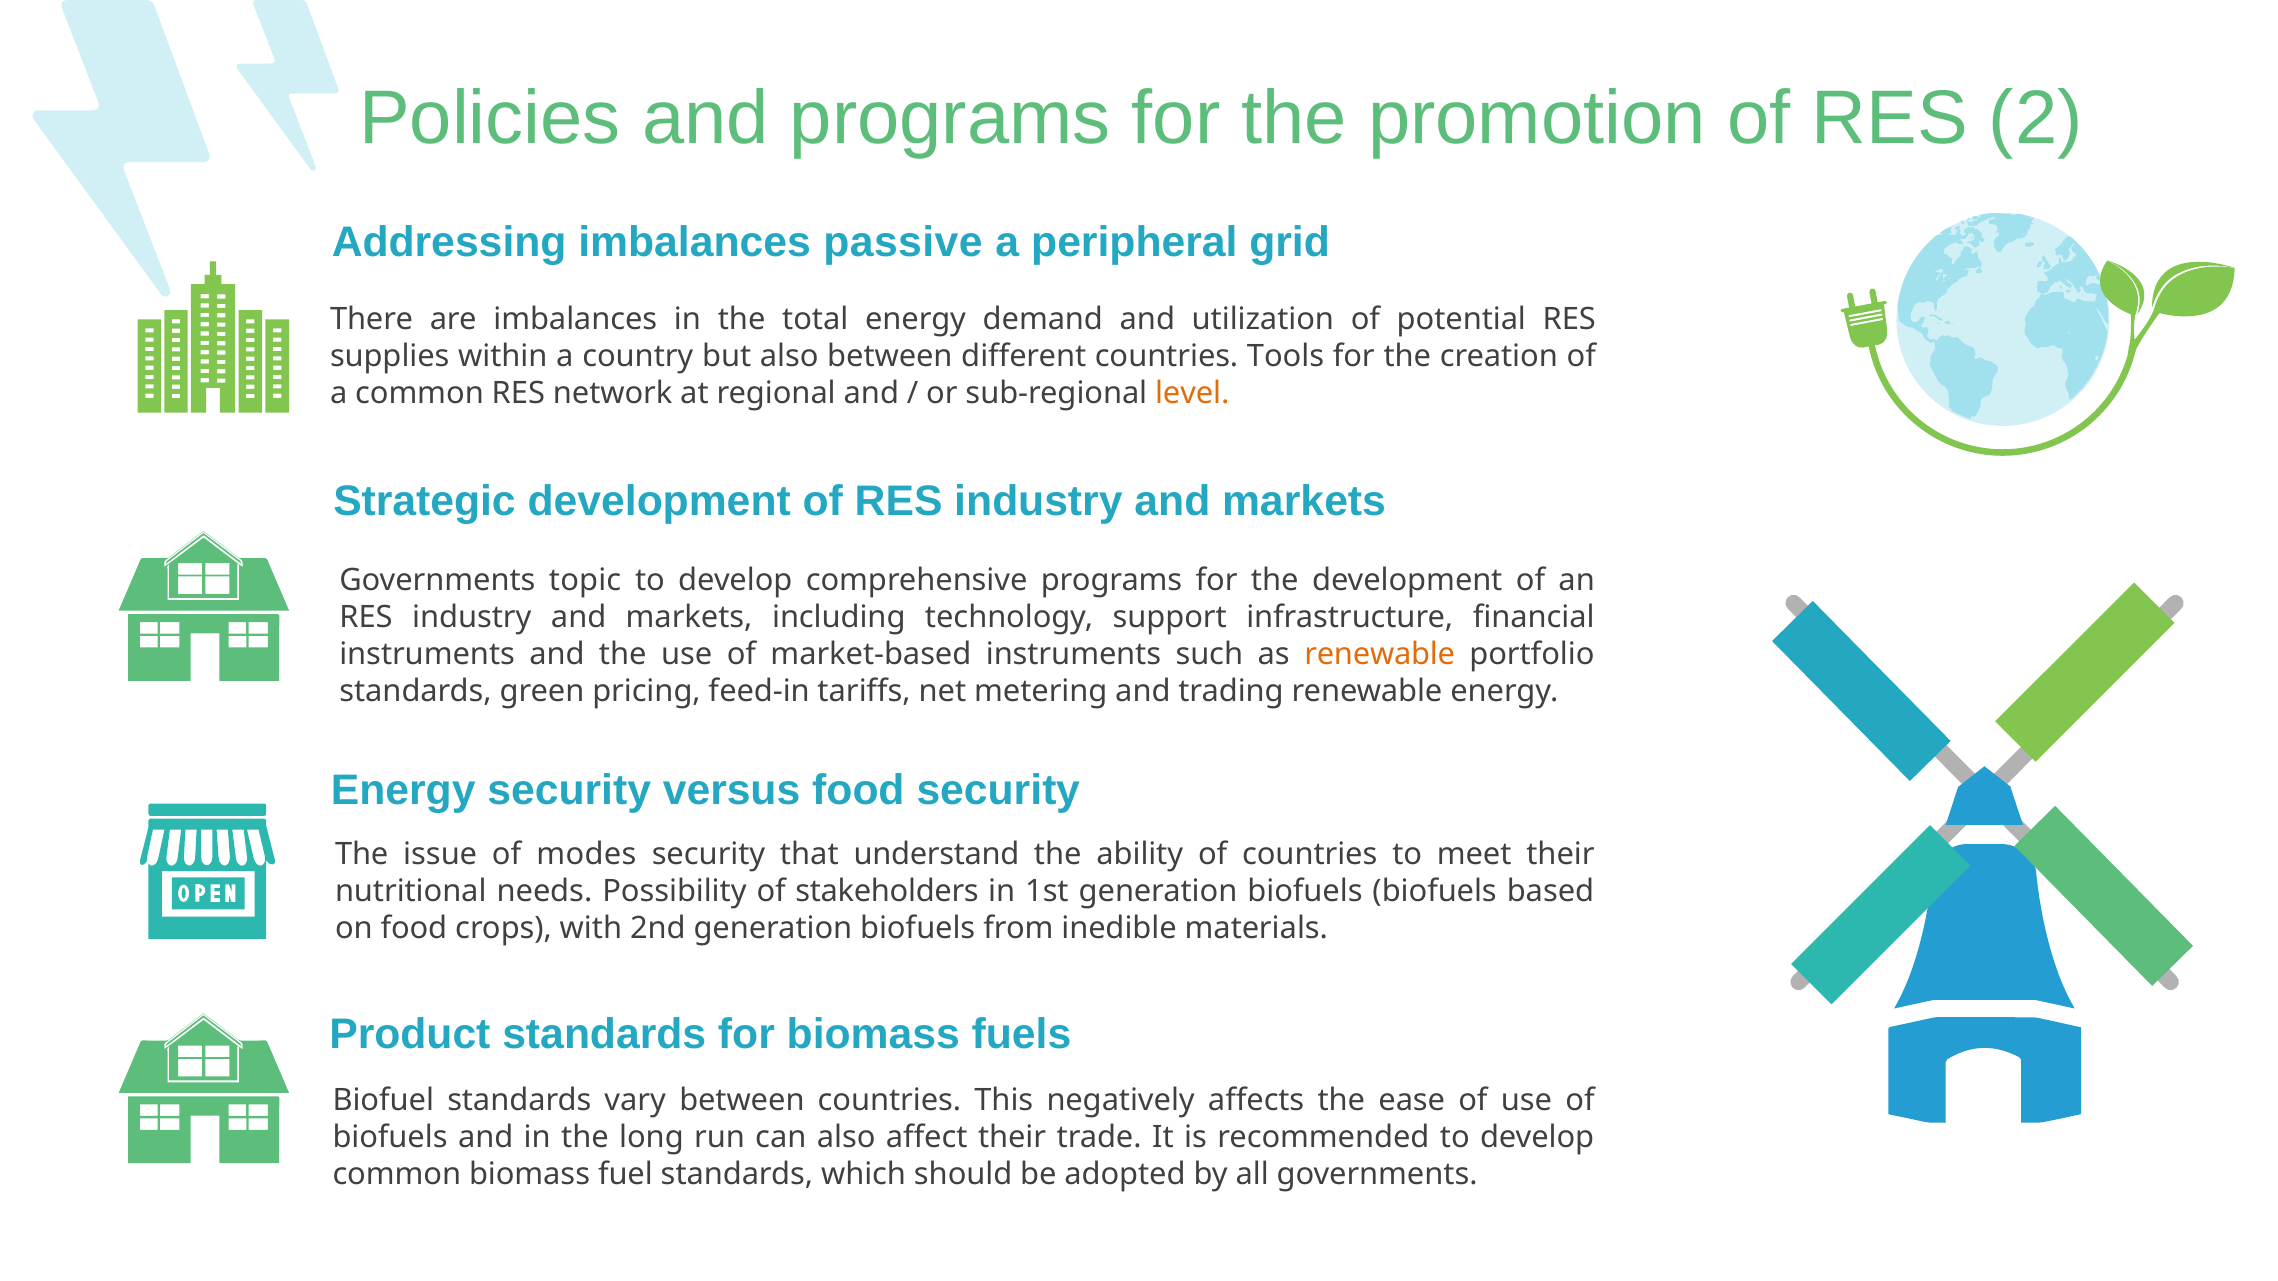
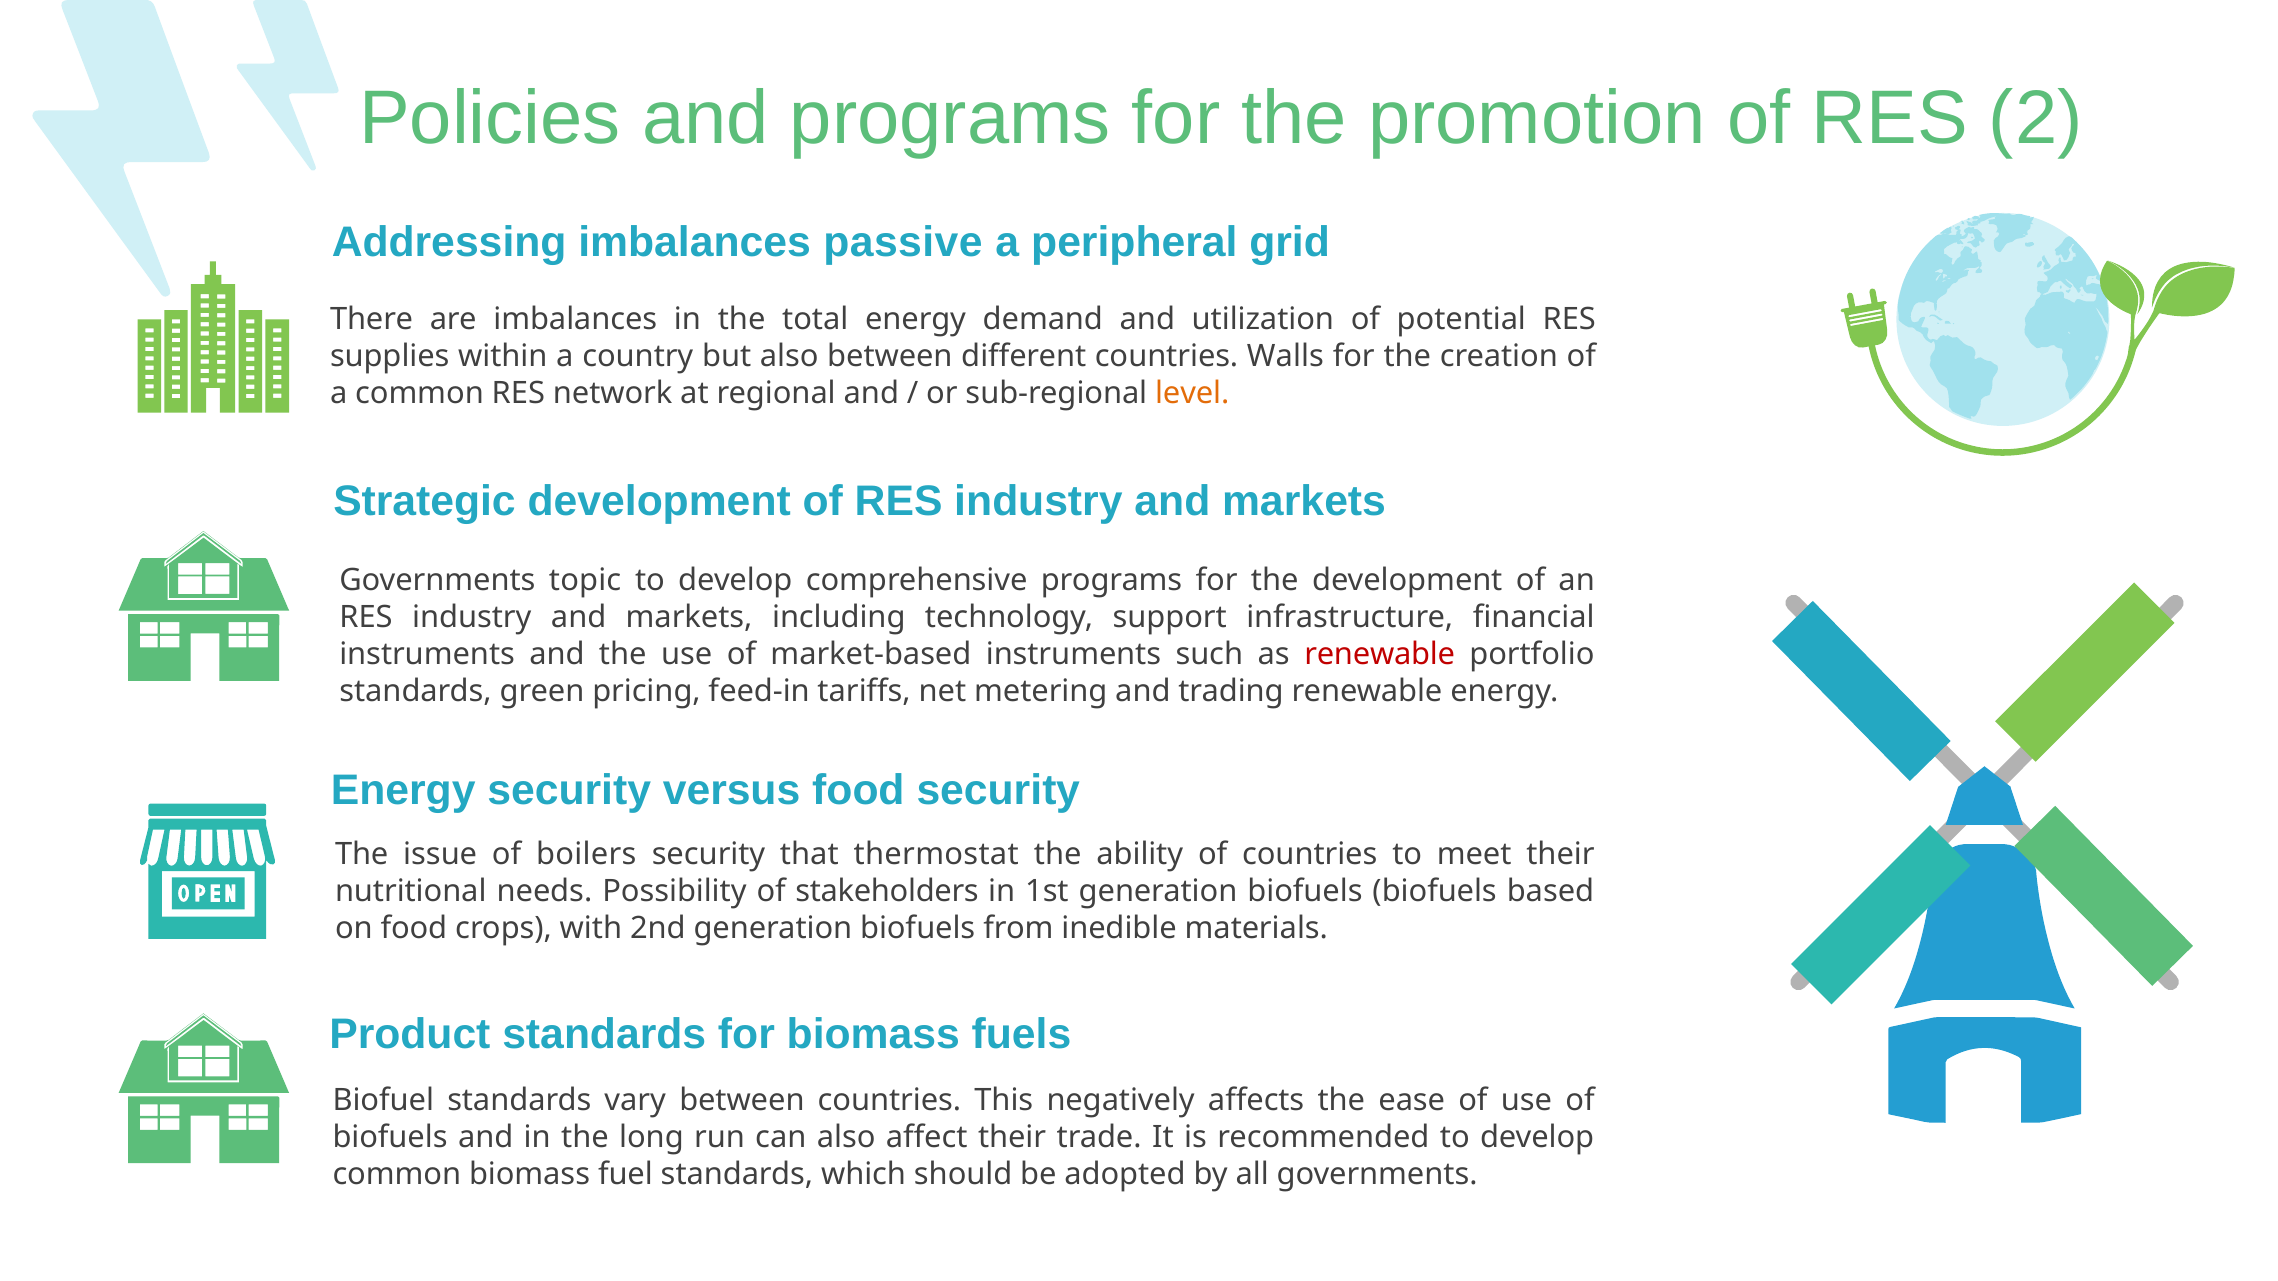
Tools: Tools -> Walls
renewable at (1380, 655) colour: orange -> red
modes: modes -> boilers
understand: understand -> thermostat
